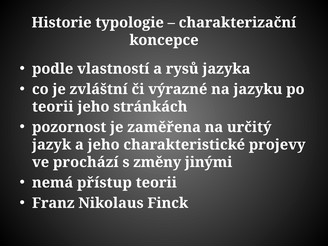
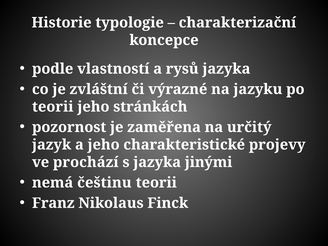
s změny: změny -> jazyka
přístup: přístup -> češtinu
